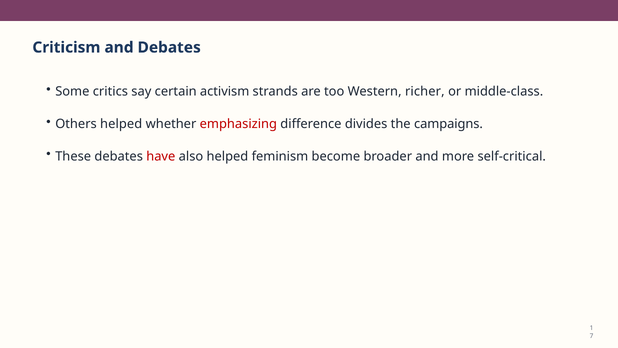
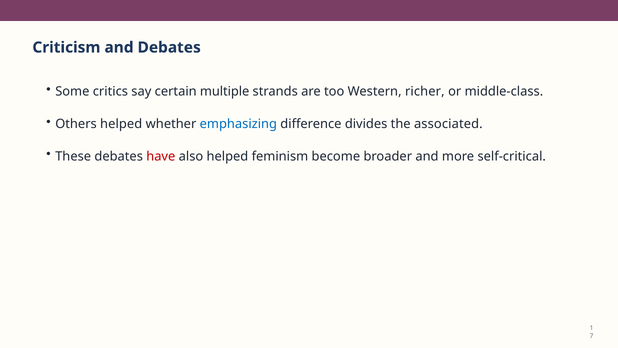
activism: activism -> multiple
emphasizing colour: red -> blue
campaigns: campaigns -> associated
